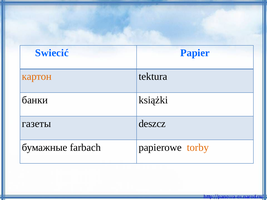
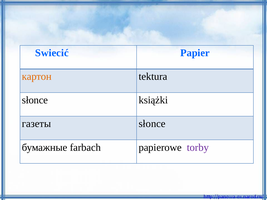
банки at (35, 100): банки -> słonce
газеты deszcz: deszcz -> słonce
torby colour: orange -> purple
